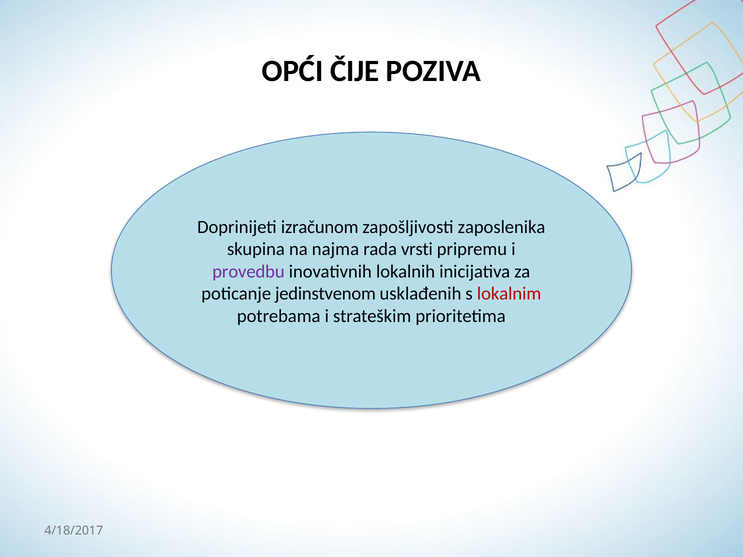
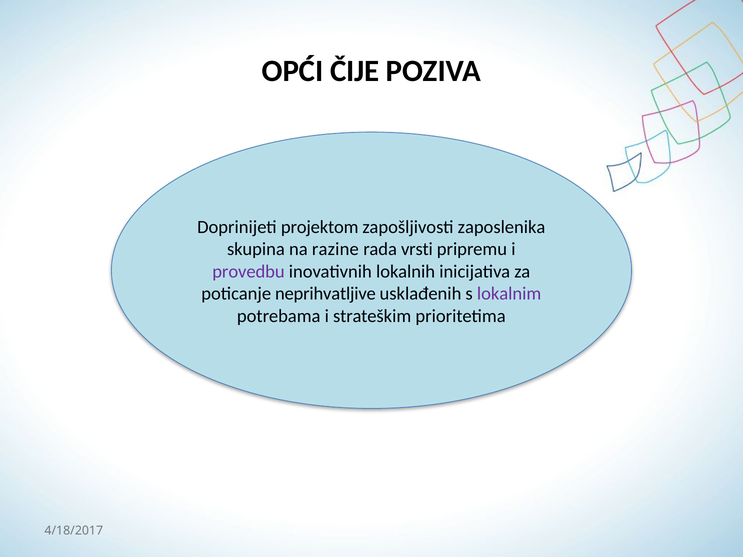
izračunom: izračunom -> projektom
najma: najma -> razine
jedinstvenom: jedinstvenom -> neprihvatljive
lokalnim colour: red -> purple
